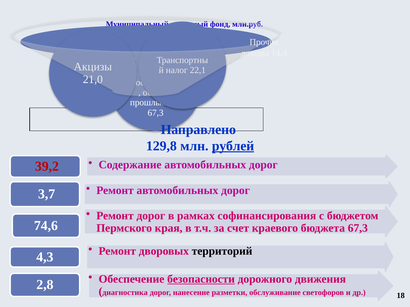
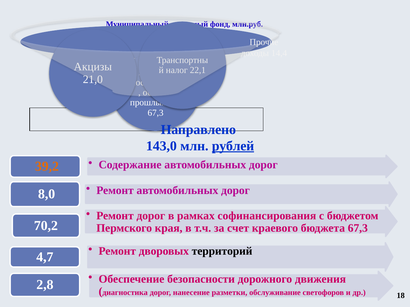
129,8: 129,8 -> 143,0
39,2 colour: red -> orange
3,7: 3,7 -> 8,0
74,6: 74,6 -> 70,2
4,3: 4,3 -> 4,7
безопасности underline: present -> none
